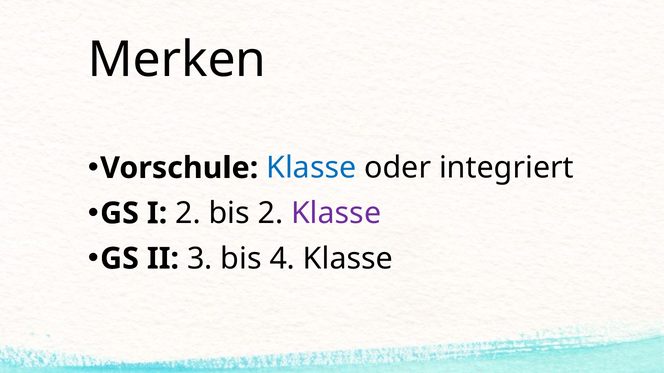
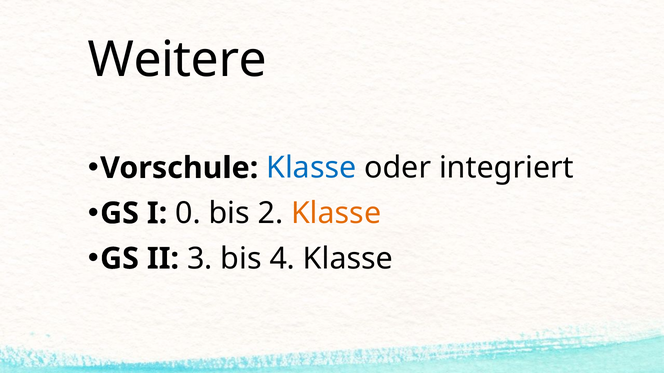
Merken: Merken -> Weitere
I 2: 2 -> 0
Klasse at (336, 214) colour: purple -> orange
